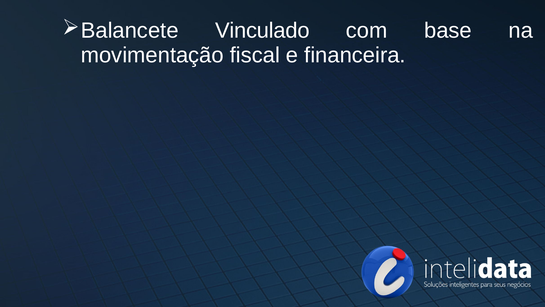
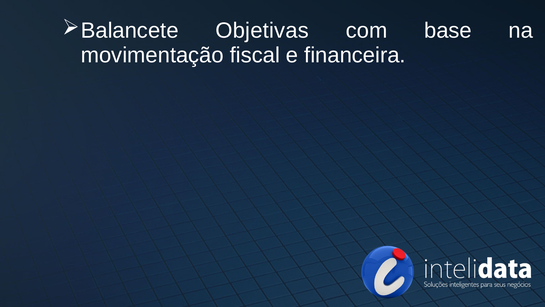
Vinculado: Vinculado -> Objetivas
